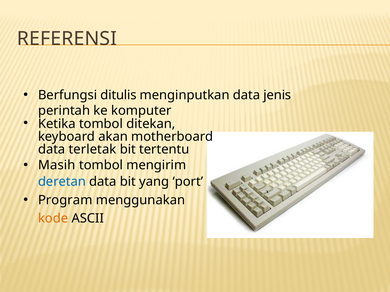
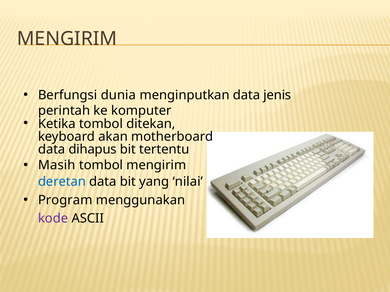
REFERENSI at (67, 39): REFERENSI -> MENGIRIM
ditulis: ditulis -> dunia
terletak: terletak -> dihapus
port: port -> nilai
kode colour: orange -> purple
